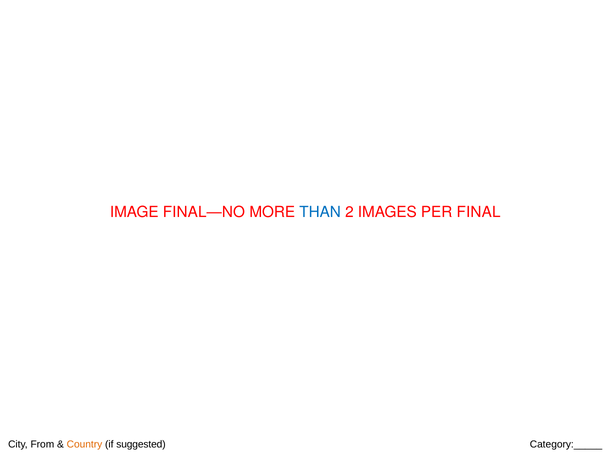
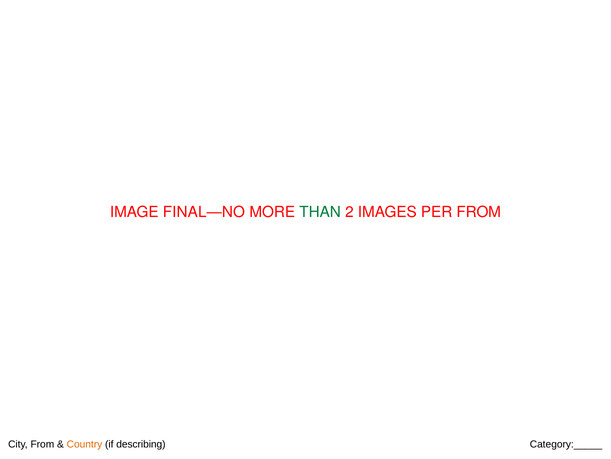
THAN colour: blue -> green
PER FINAL: FINAL -> FROM
suggested: suggested -> describing
